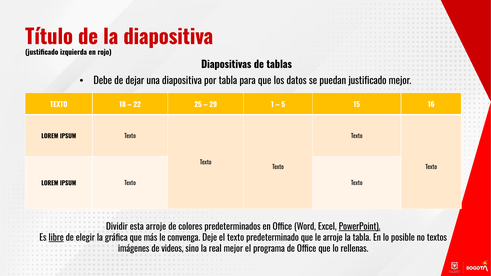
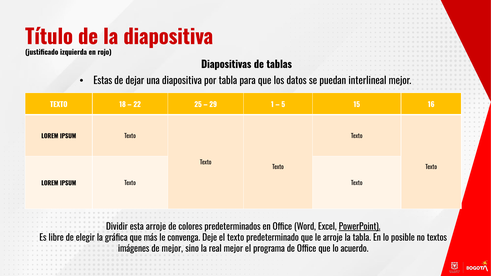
Debe: Debe -> Estas
puedan justificado: justificado -> interlineal
libre underline: present -> none
de videos: videos -> mejor
rellenas: rellenas -> acuerdo
